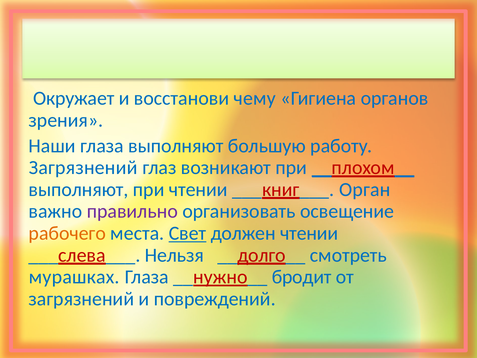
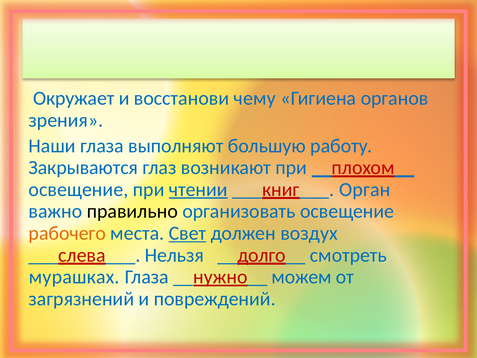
Загрязнений at (83, 168): Загрязнений -> Закрываются
выполняют at (79, 189): выполняют -> освещение
чтении at (198, 189) underline: none -> present
правильно colour: purple -> black
должен чтении: чтении -> воздух
бродит: бродит -> можем
